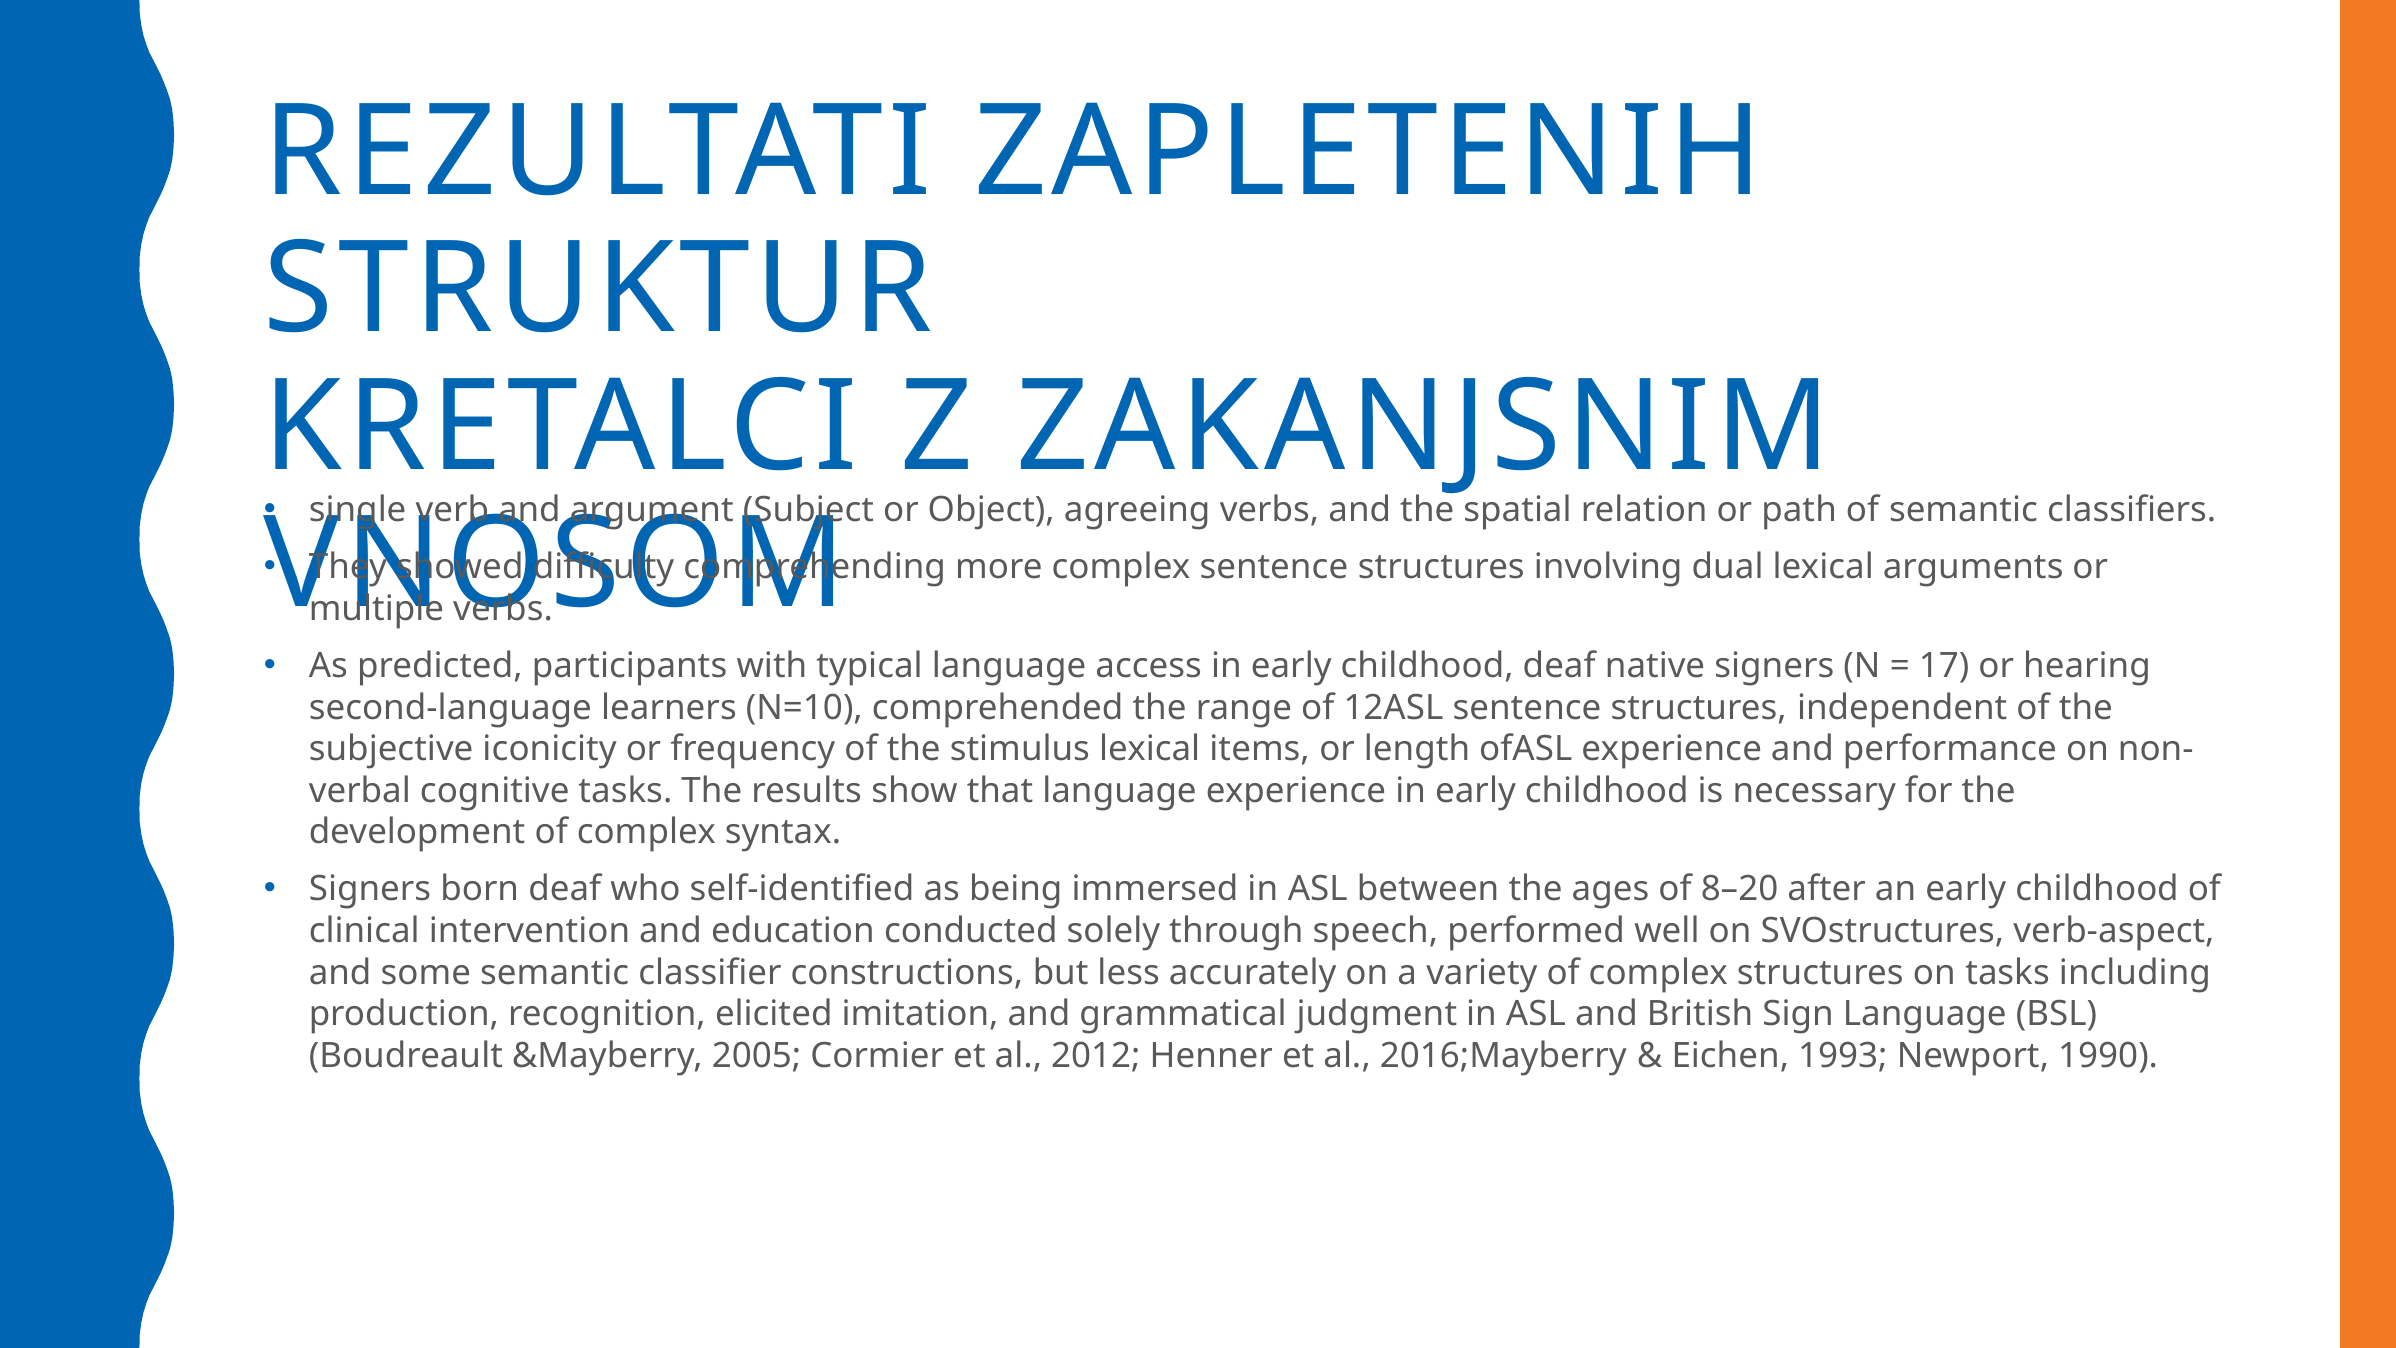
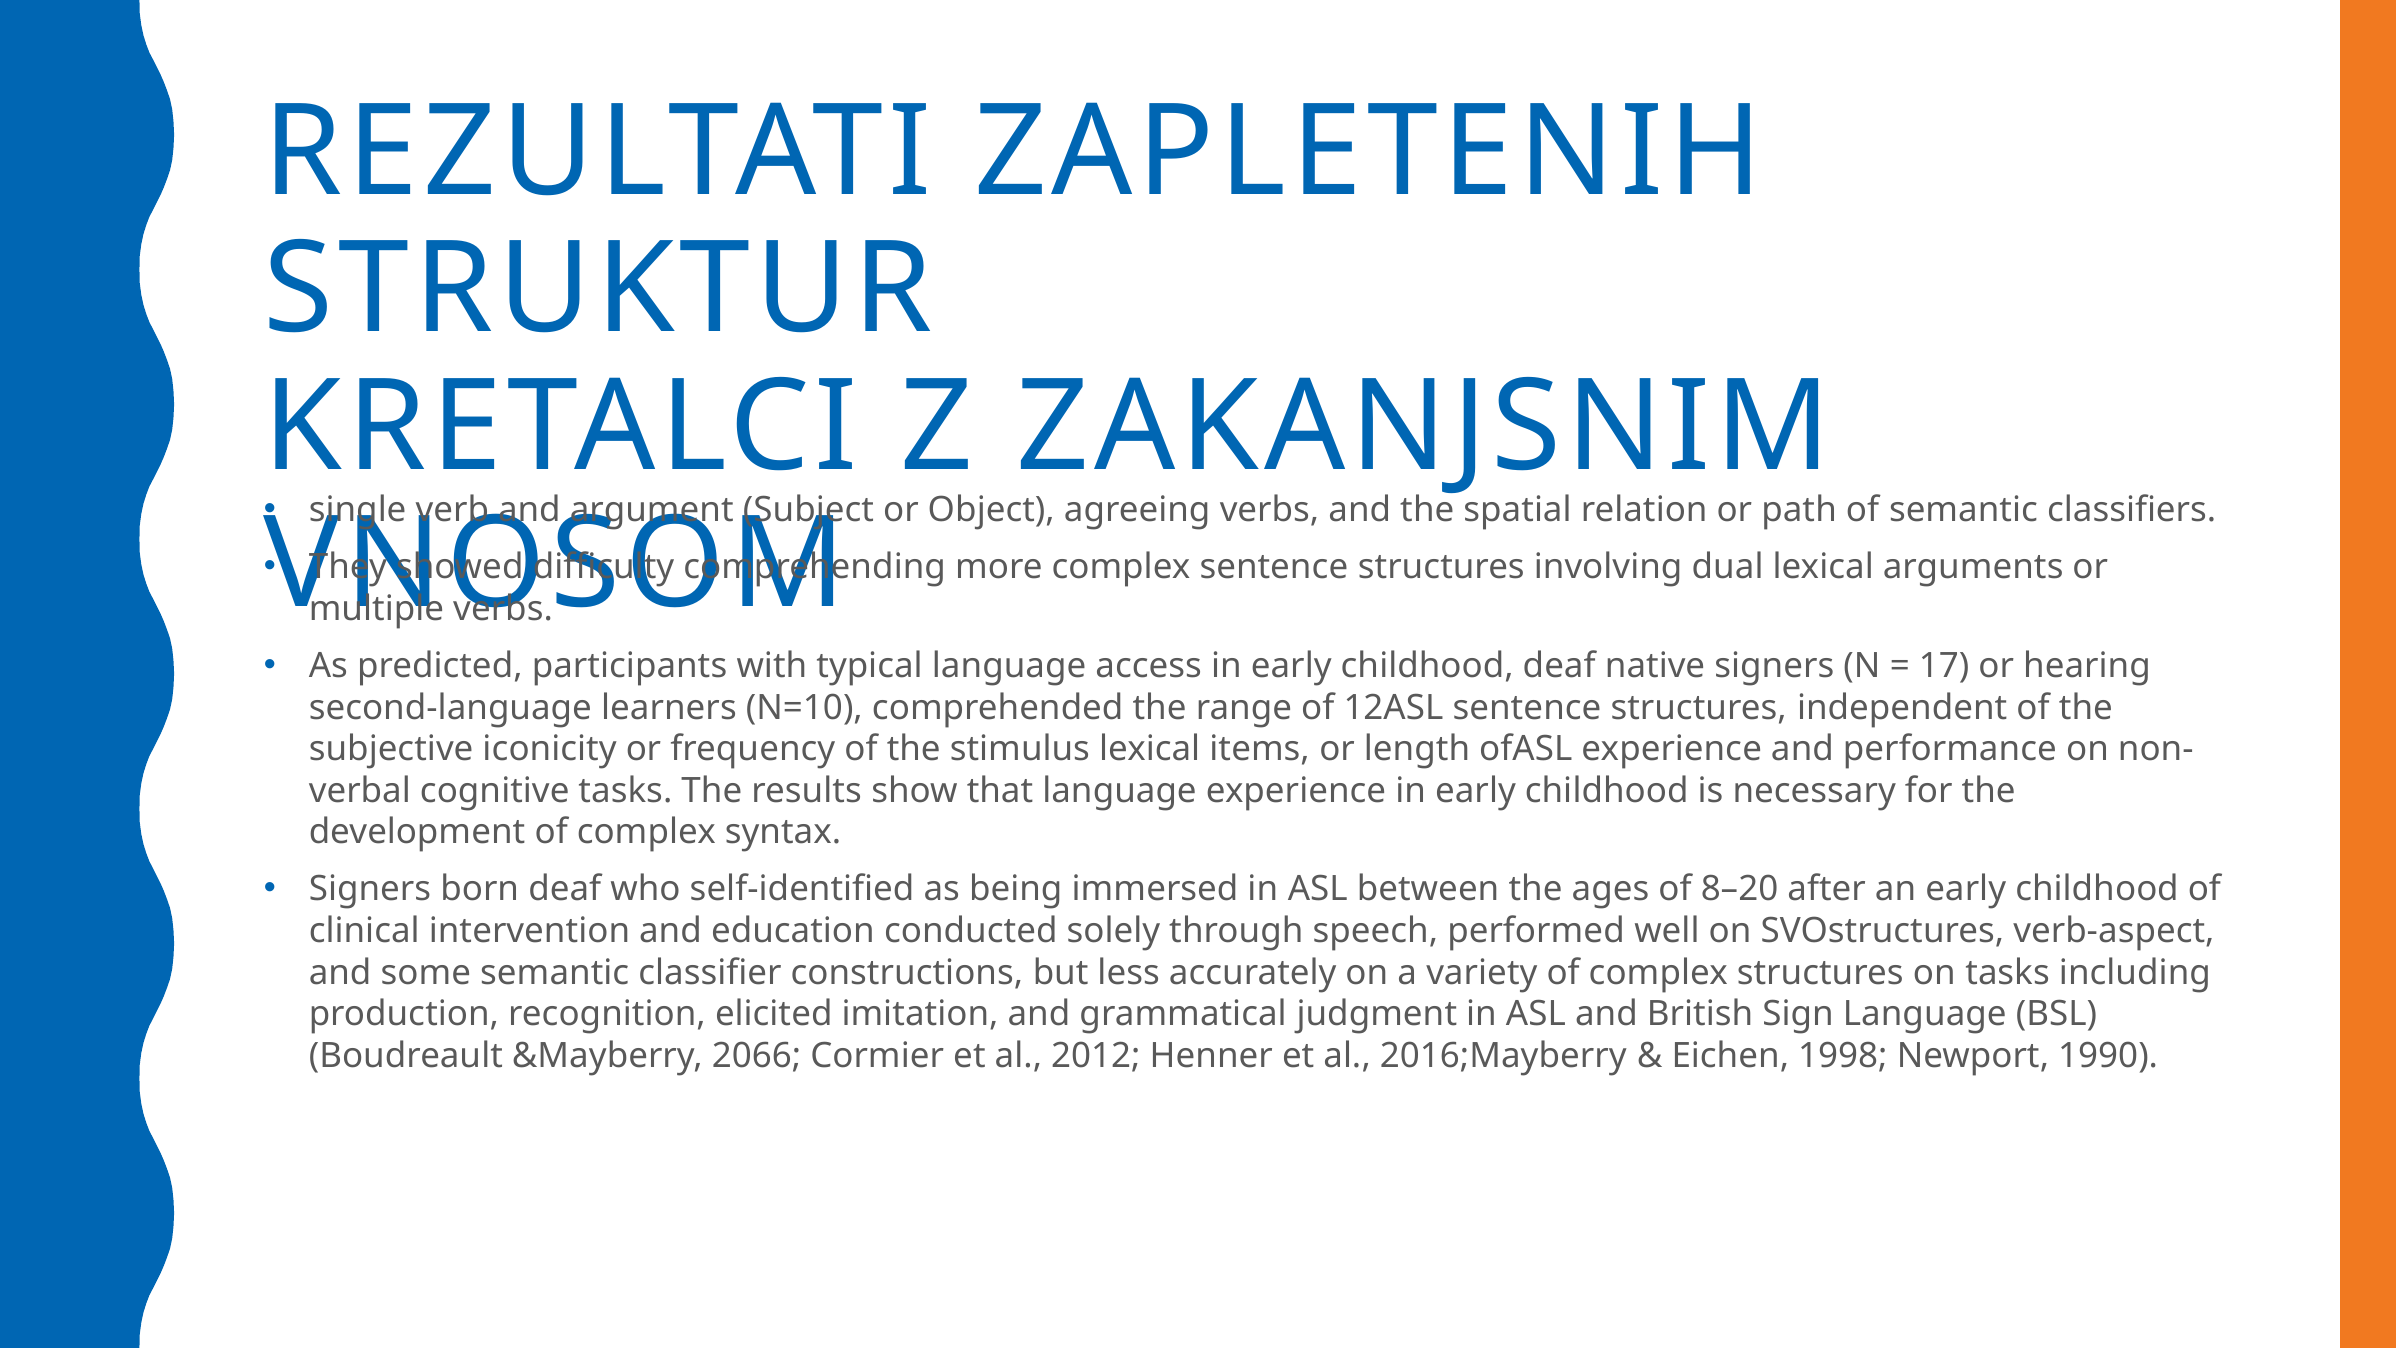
2005: 2005 -> 2066
1993: 1993 -> 1998
